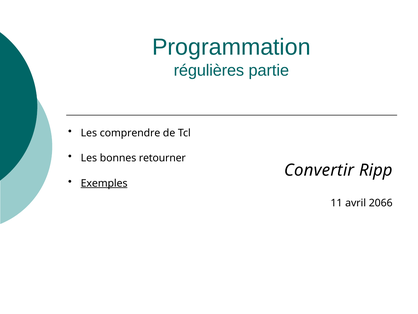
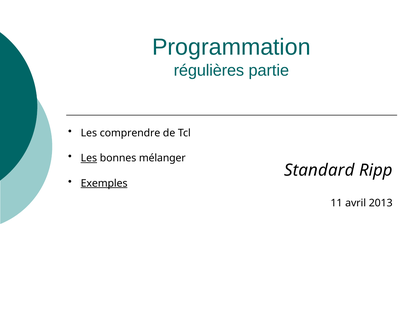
Les at (89, 158) underline: none -> present
retourner: retourner -> mélanger
Convertir: Convertir -> Standard
2066: 2066 -> 2013
